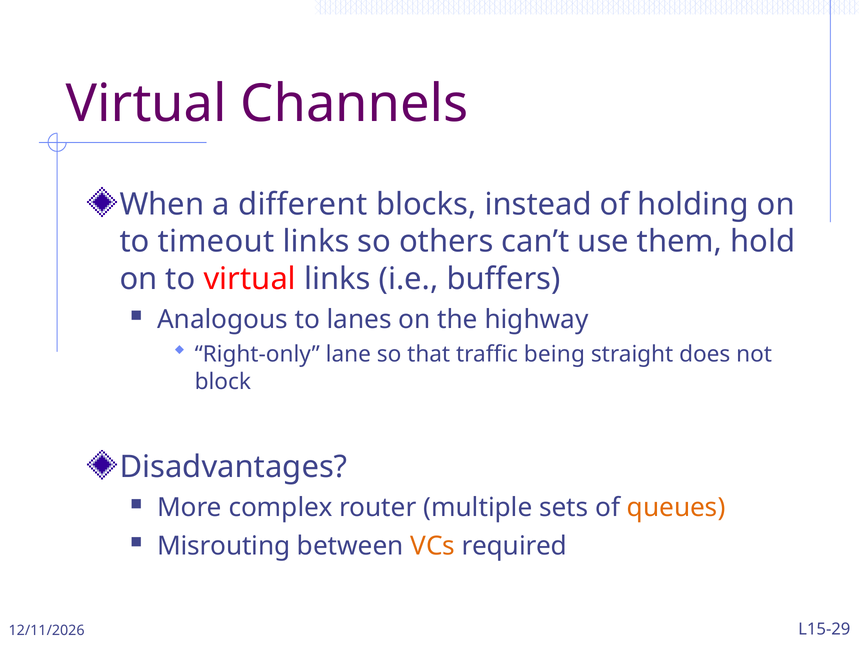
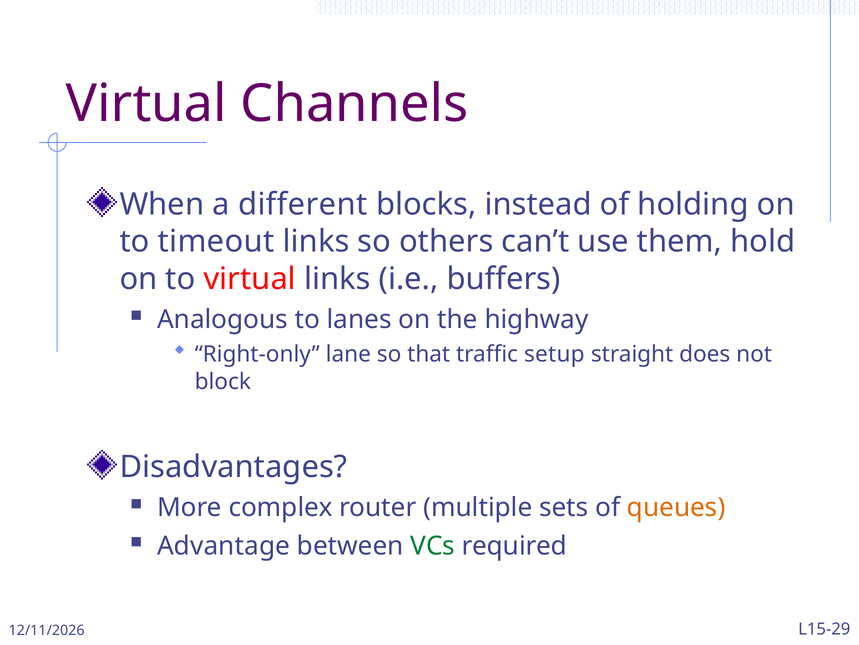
being: being -> setup
Misrouting: Misrouting -> Advantage
VCs colour: orange -> green
